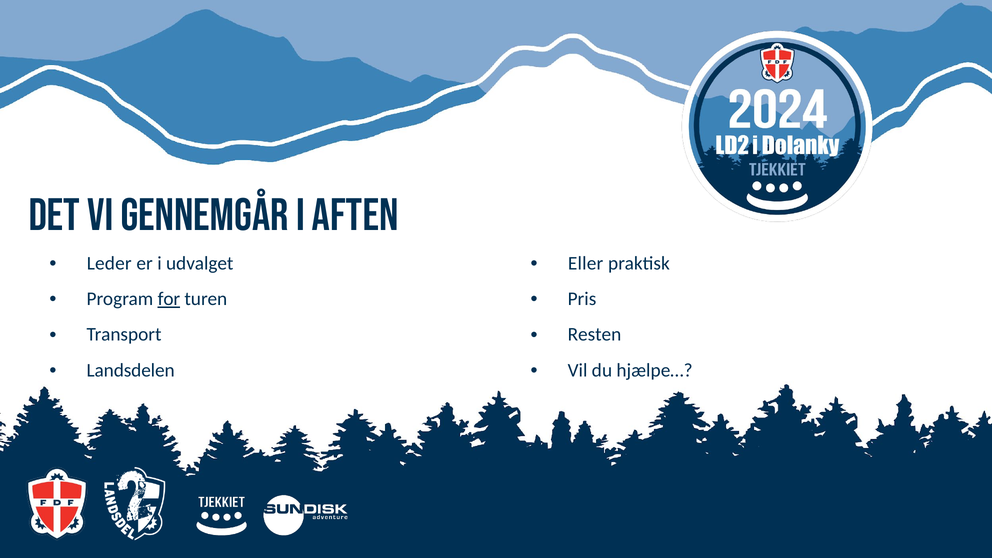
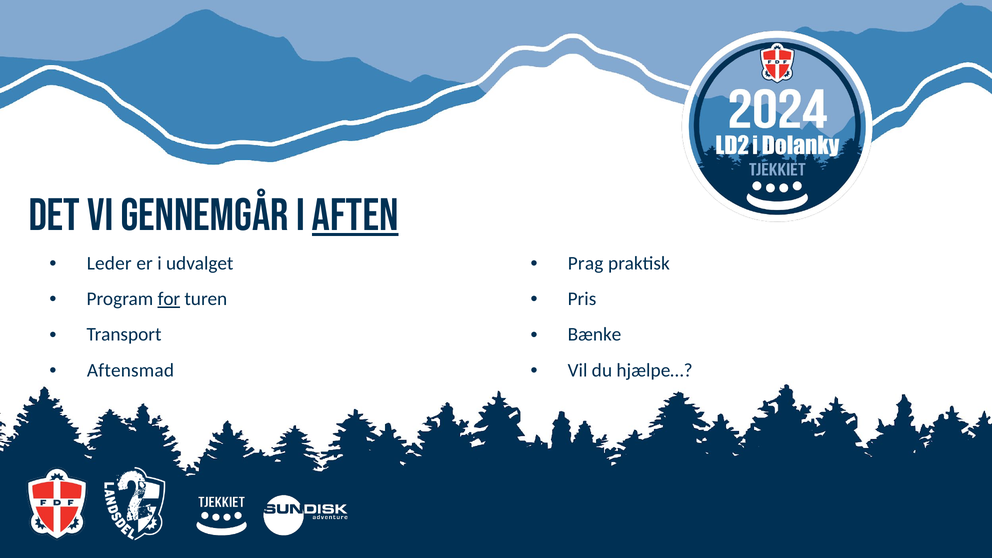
aften underline: none -> present
Eller: Eller -> Prag
Resten: Resten -> Bænke
Landsdelen: Landsdelen -> Aftensmad
